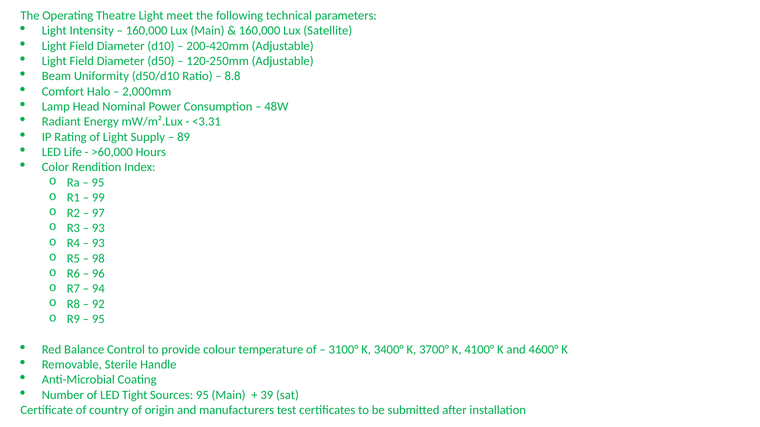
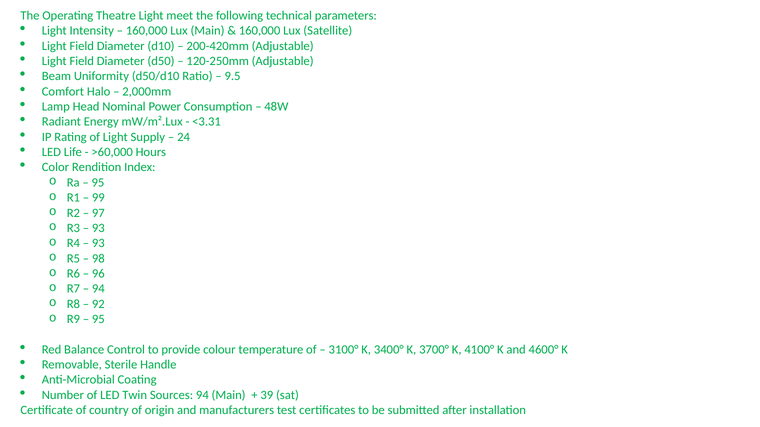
8.8: 8.8 -> 9.5
89: 89 -> 24
Tight: Tight -> Twin
Sources 95: 95 -> 94
